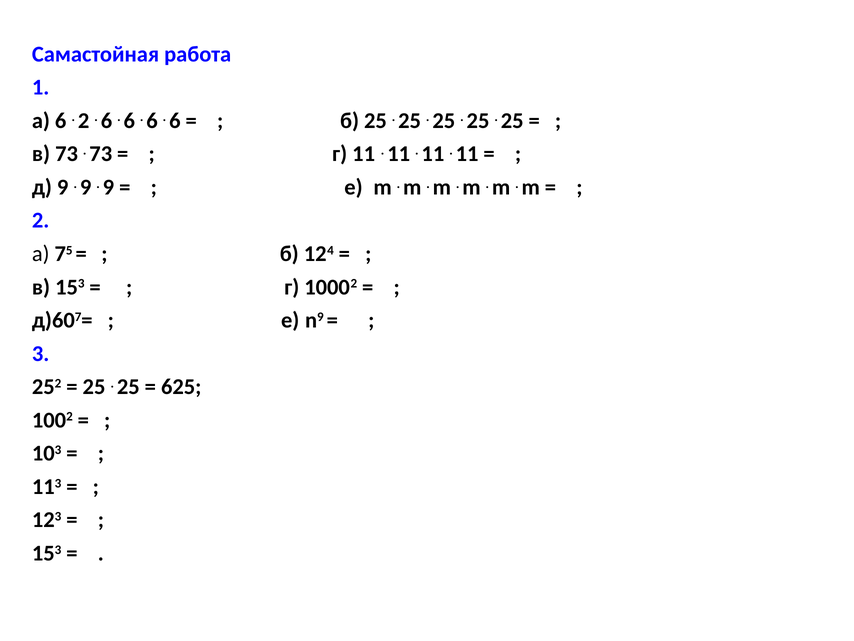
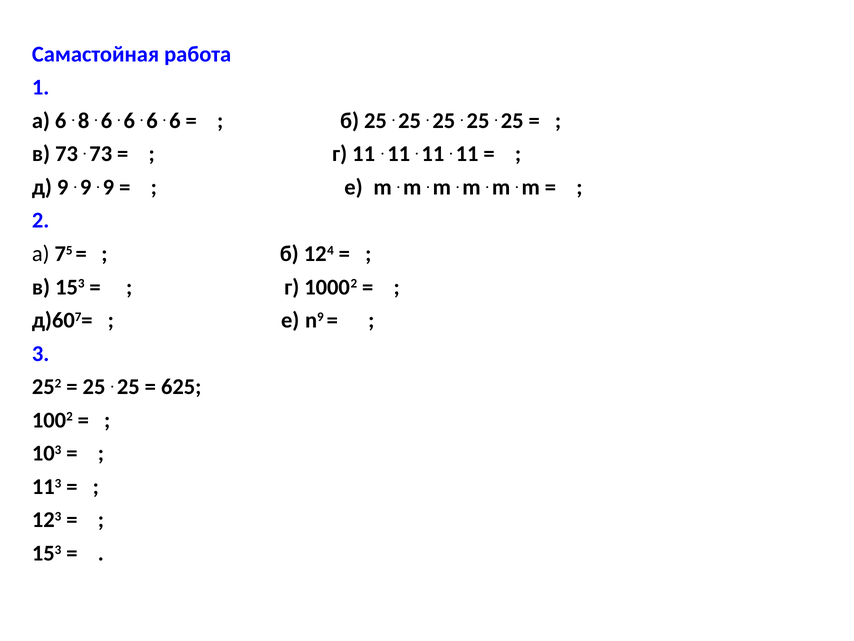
2 at (84, 121): 2 -> 8
